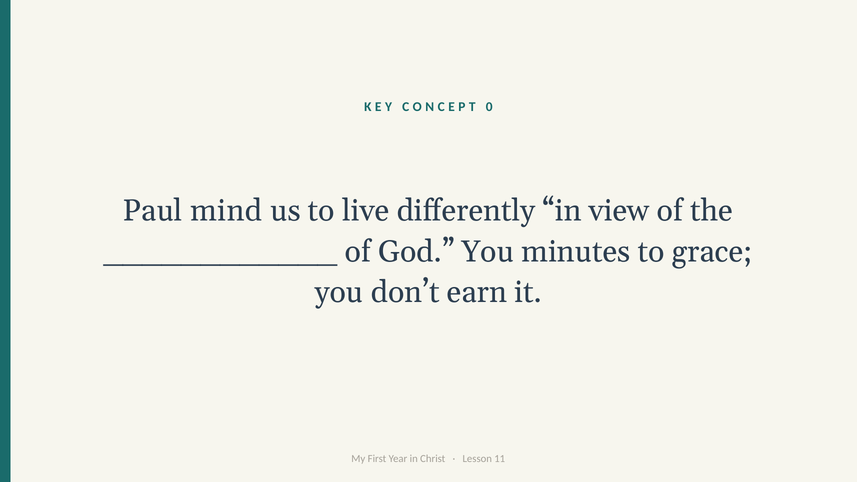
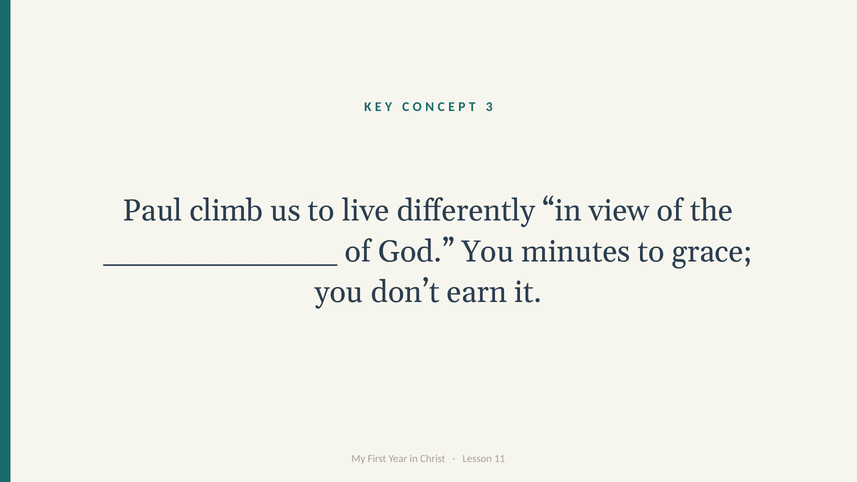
0: 0 -> 3
mind: mind -> climb
